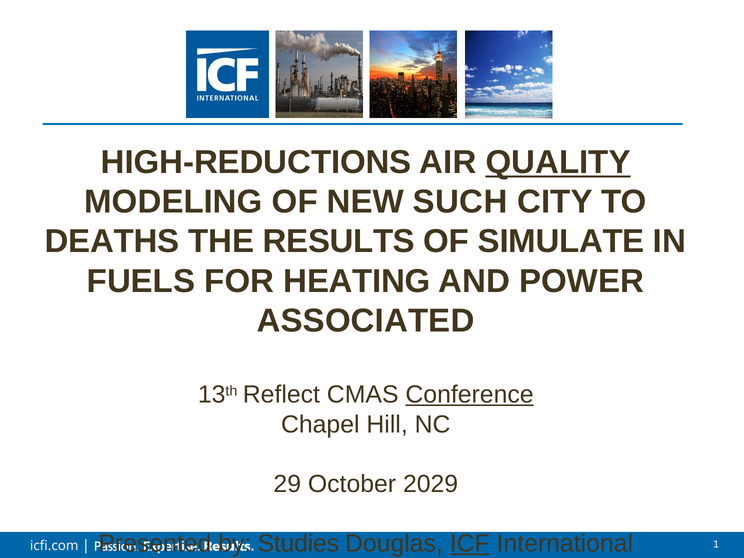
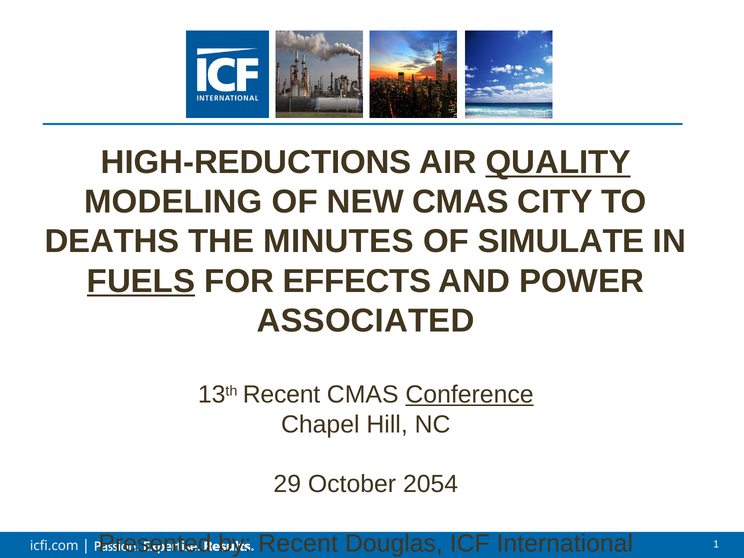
NEW SUCH: SUCH -> CMAS
RESULTS: RESULTS -> MINUTES
FUELS underline: none -> present
HEATING: HEATING -> EFFECTS
13th Reflect: Reflect -> Recent
2029: 2029 -> 2054
by Studies: Studies -> Recent
ICF underline: present -> none
